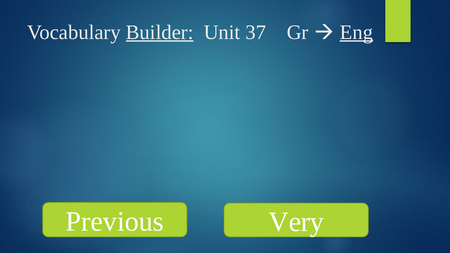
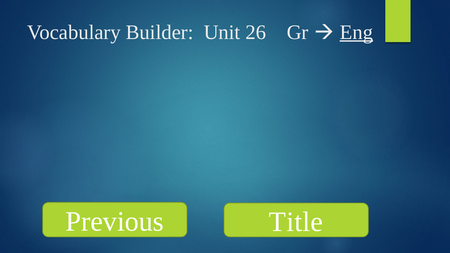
Builder underline: present -> none
37: 37 -> 26
Very: Very -> Title
